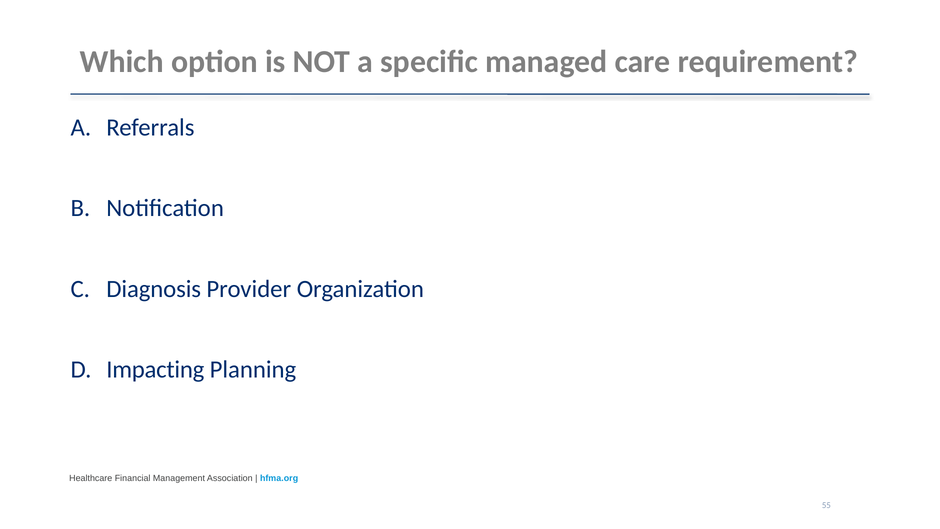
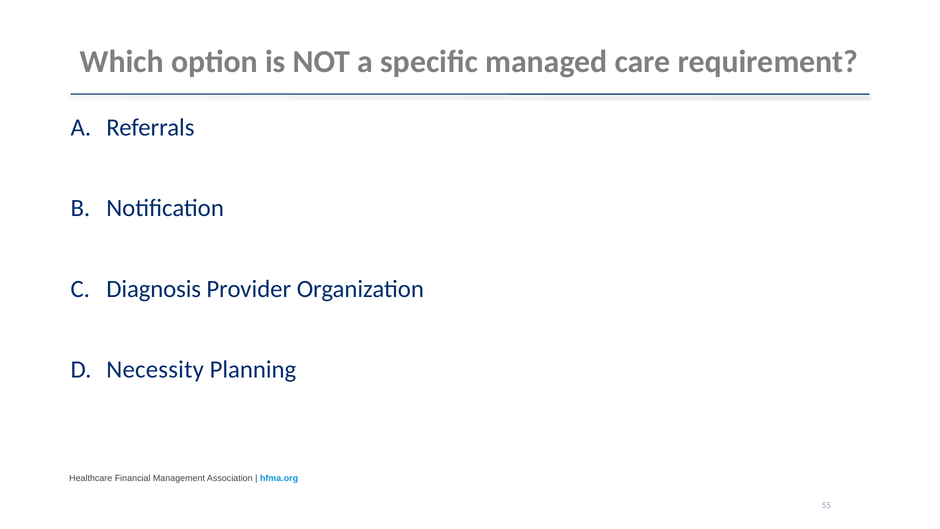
Impacting: Impacting -> Necessity
